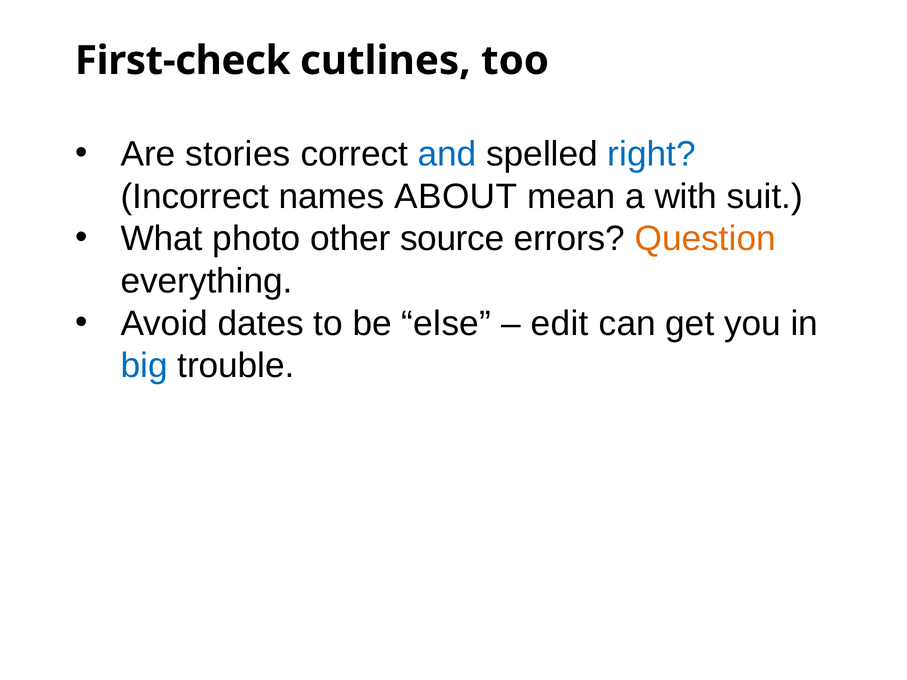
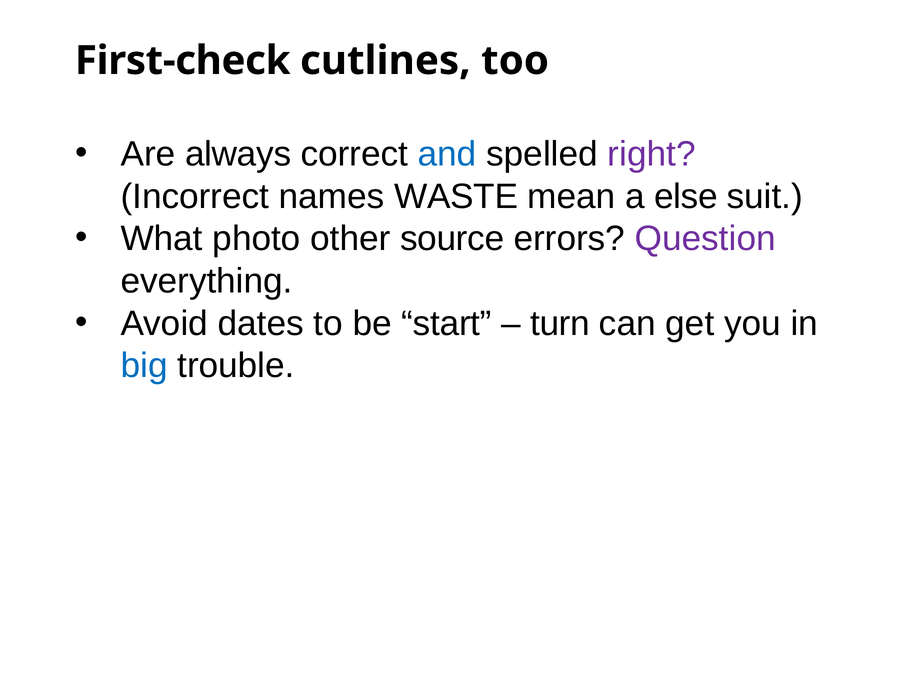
stories: stories -> always
right colour: blue -> purple
ABOUT: ABOUT -> WASTE
with: with -> else
Question colour: orange -> purple
else: else -> start
edit: edit -> turn
